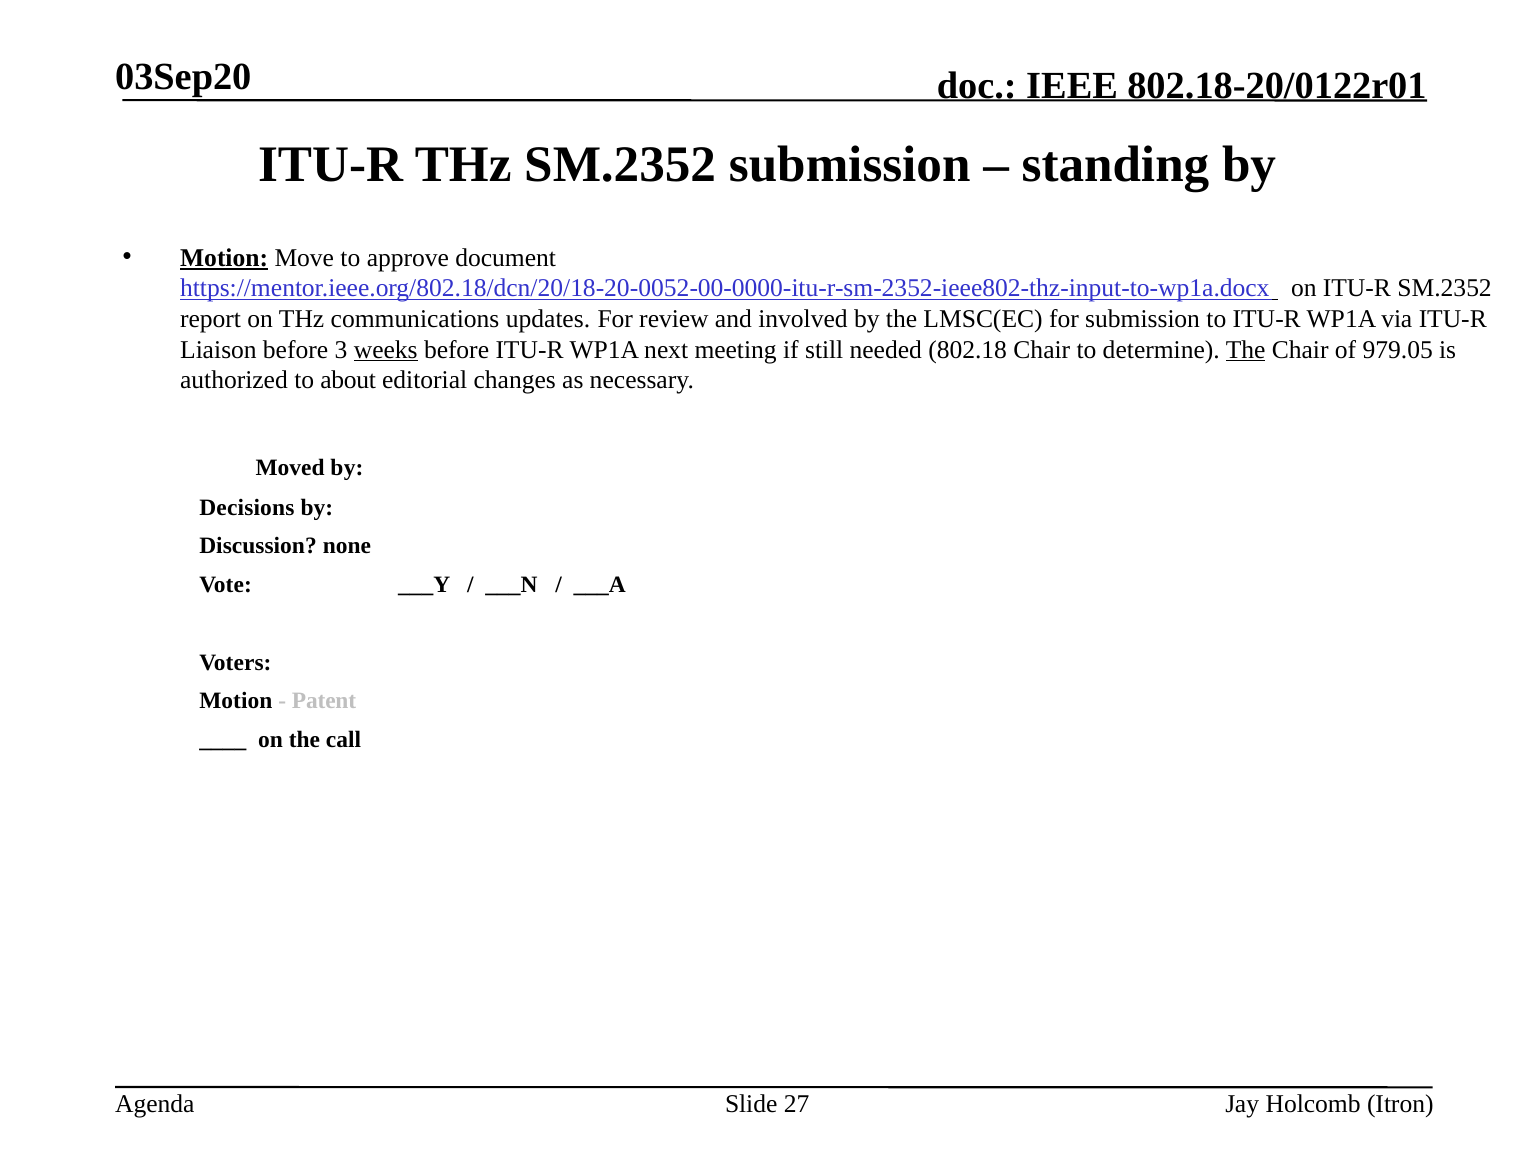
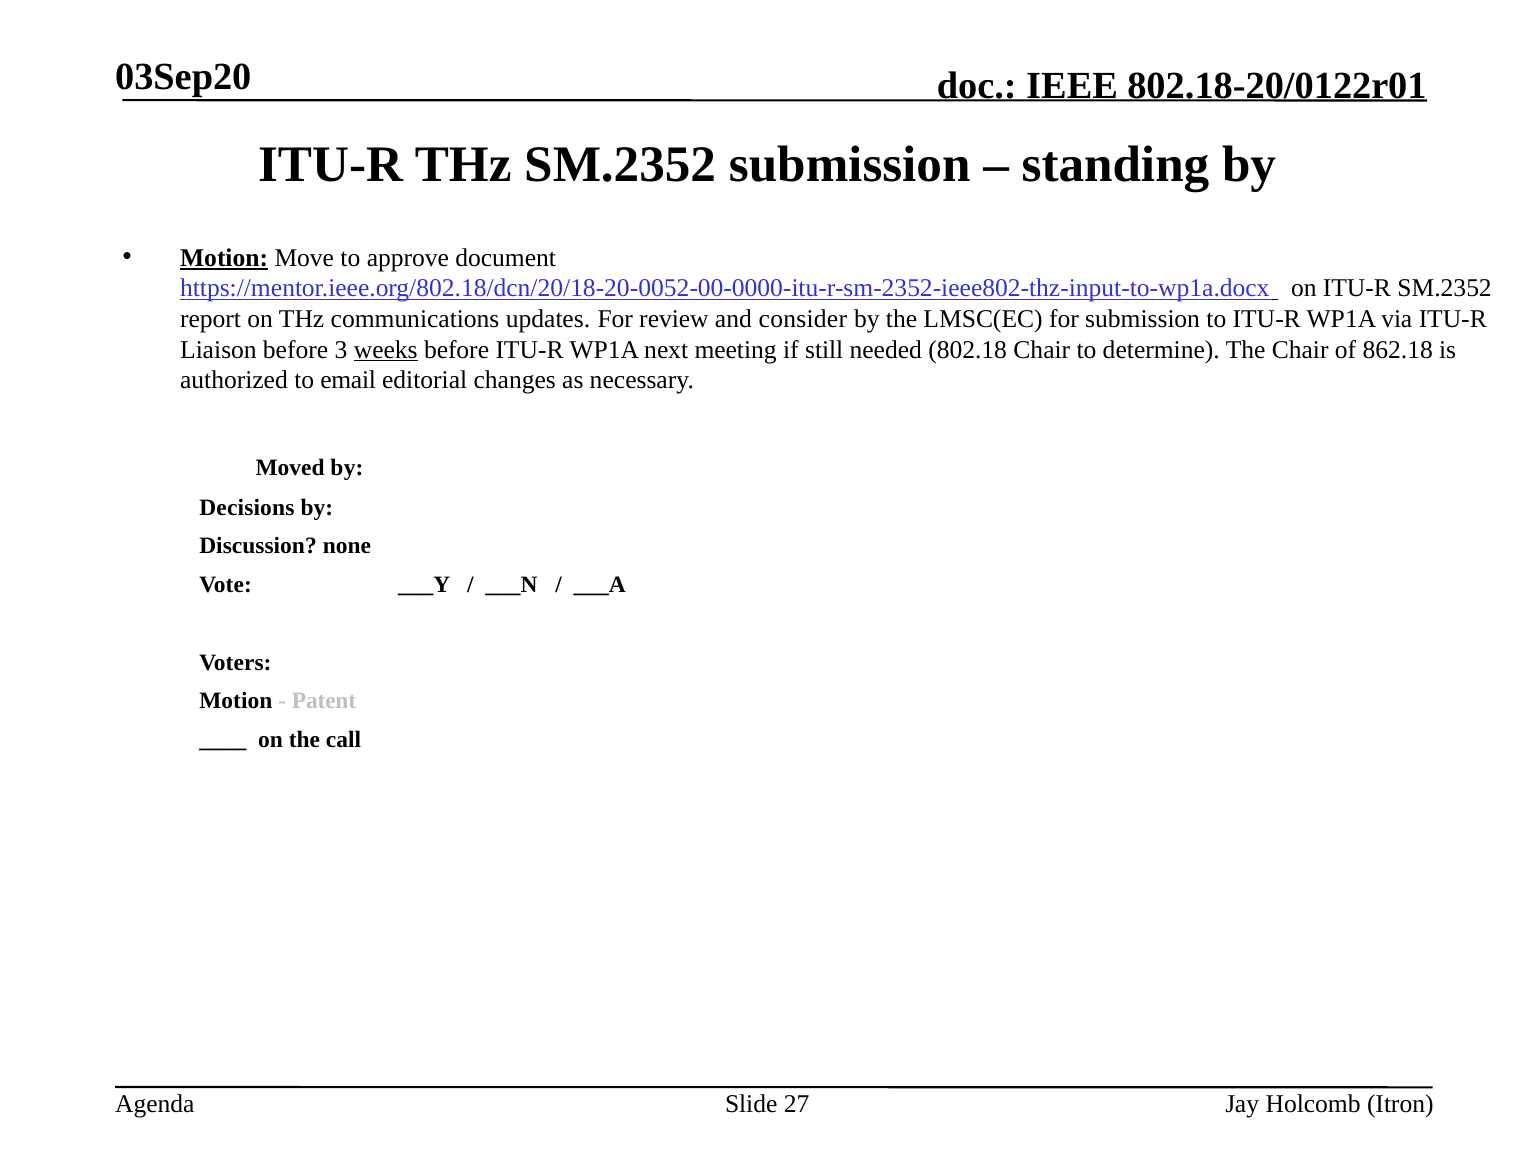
involved: involved -> consider
The at (1246, 350) underline: present -> none
979.05: 979.05 -> 862.18
about: about -> email
